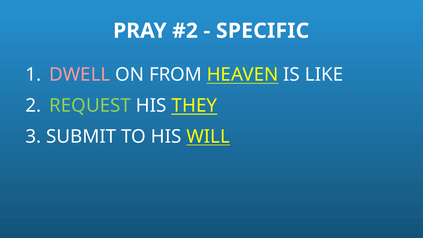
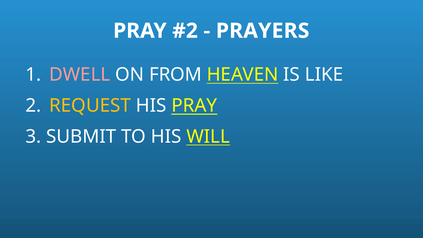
SPECIFIC: SPECIFIC -> PRAYERS
REQUEST colour: light green -> yellow
HIS THEY: THEY -> PRAY
